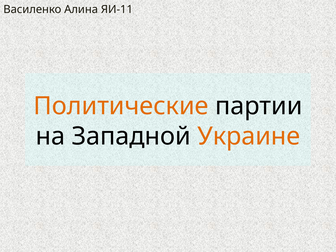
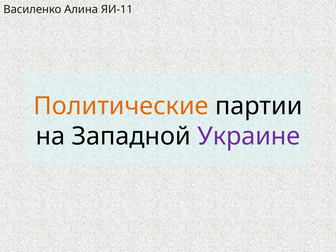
Украине colour: orange -> purple
